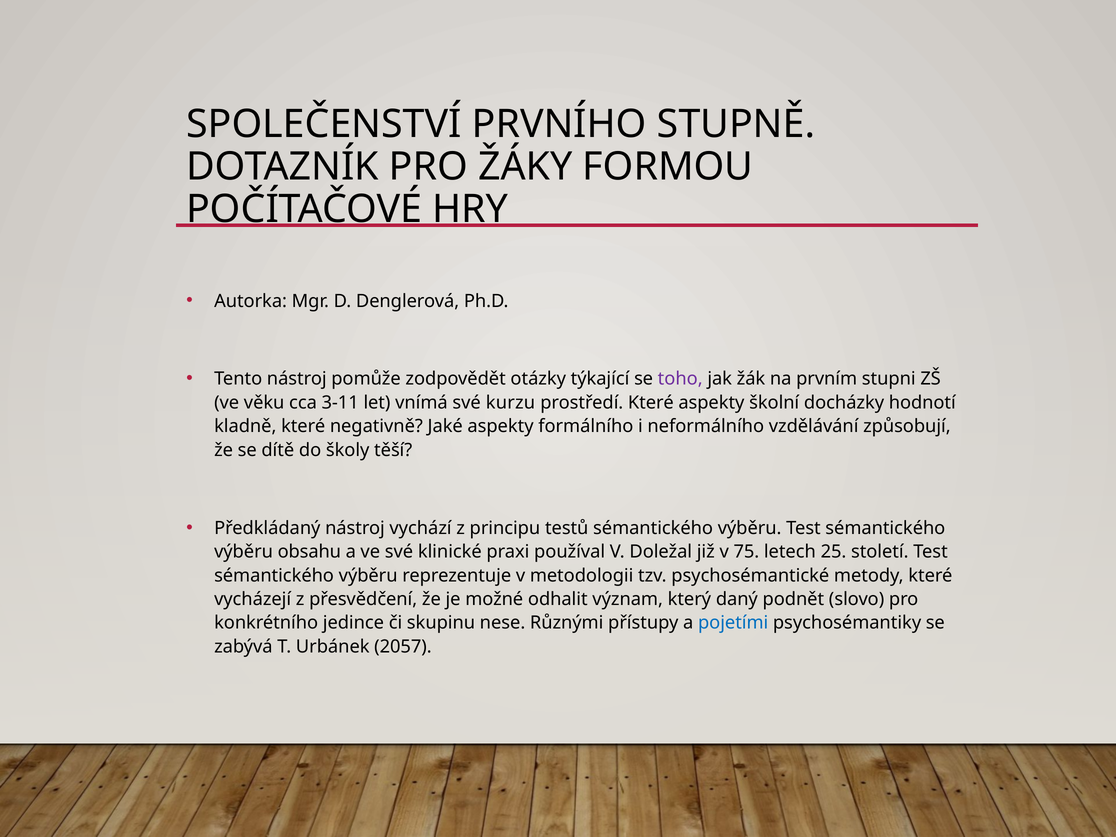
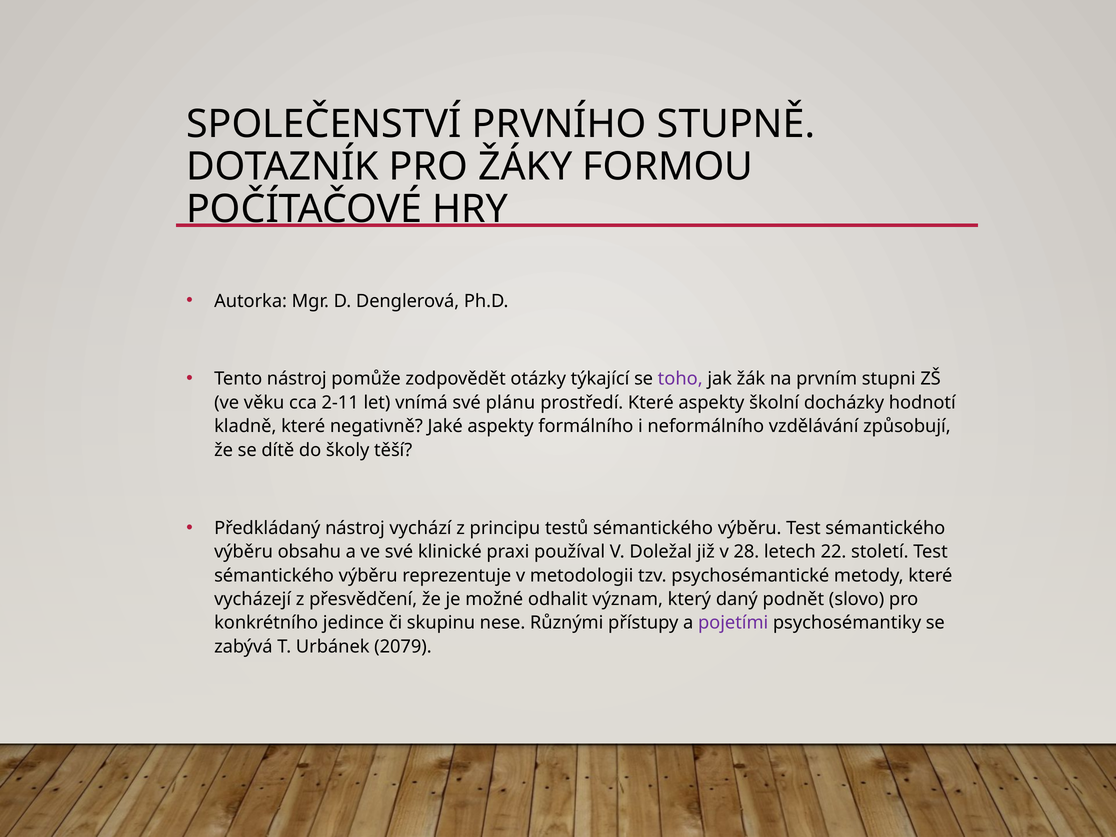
3-11: 3-11 -> 2-11
kurzu: kurzu -> plánu
75: 75 -> 28
25: 25 -> 22
pojetími colour: blue -> purple
2057: 2057 -> 2079
